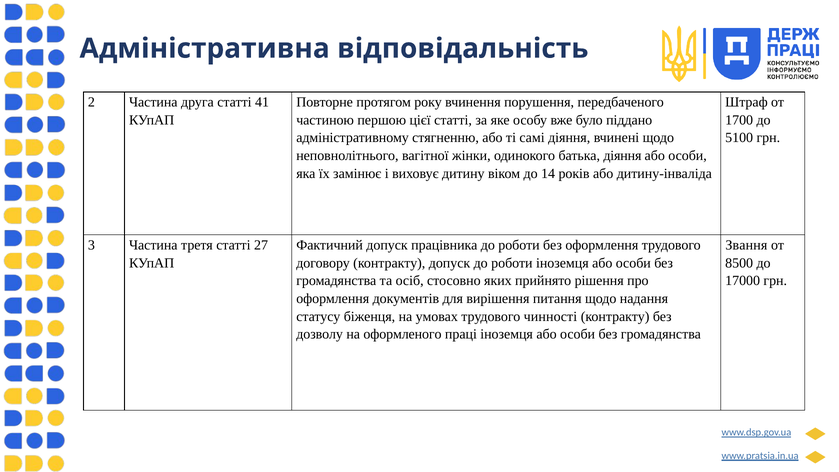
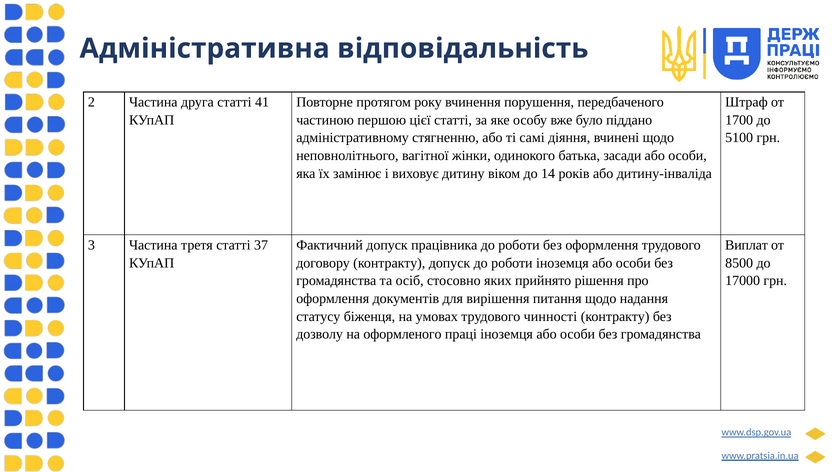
батька діяння: діяння -> засади
27: 27 -> 37
Звання: Звання -> Виплат
